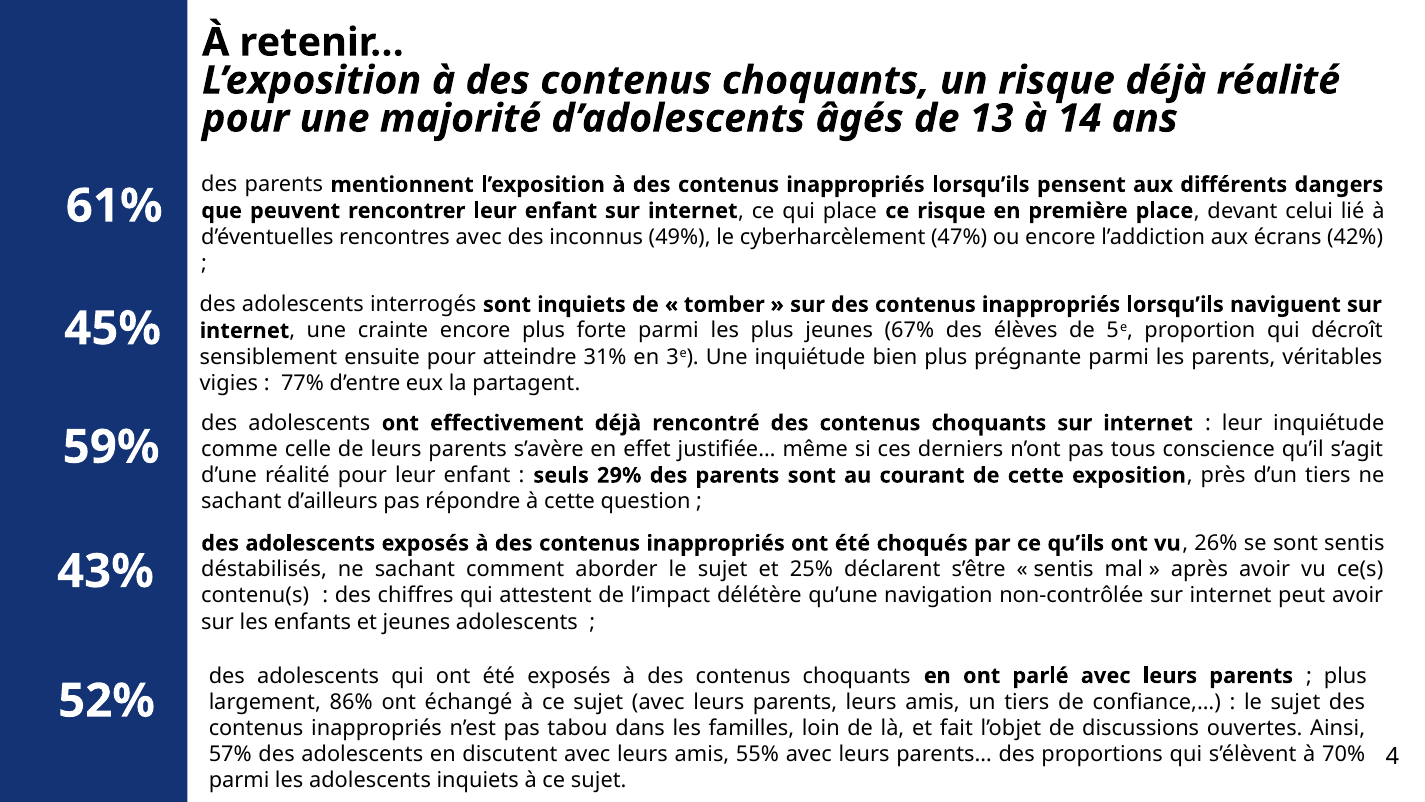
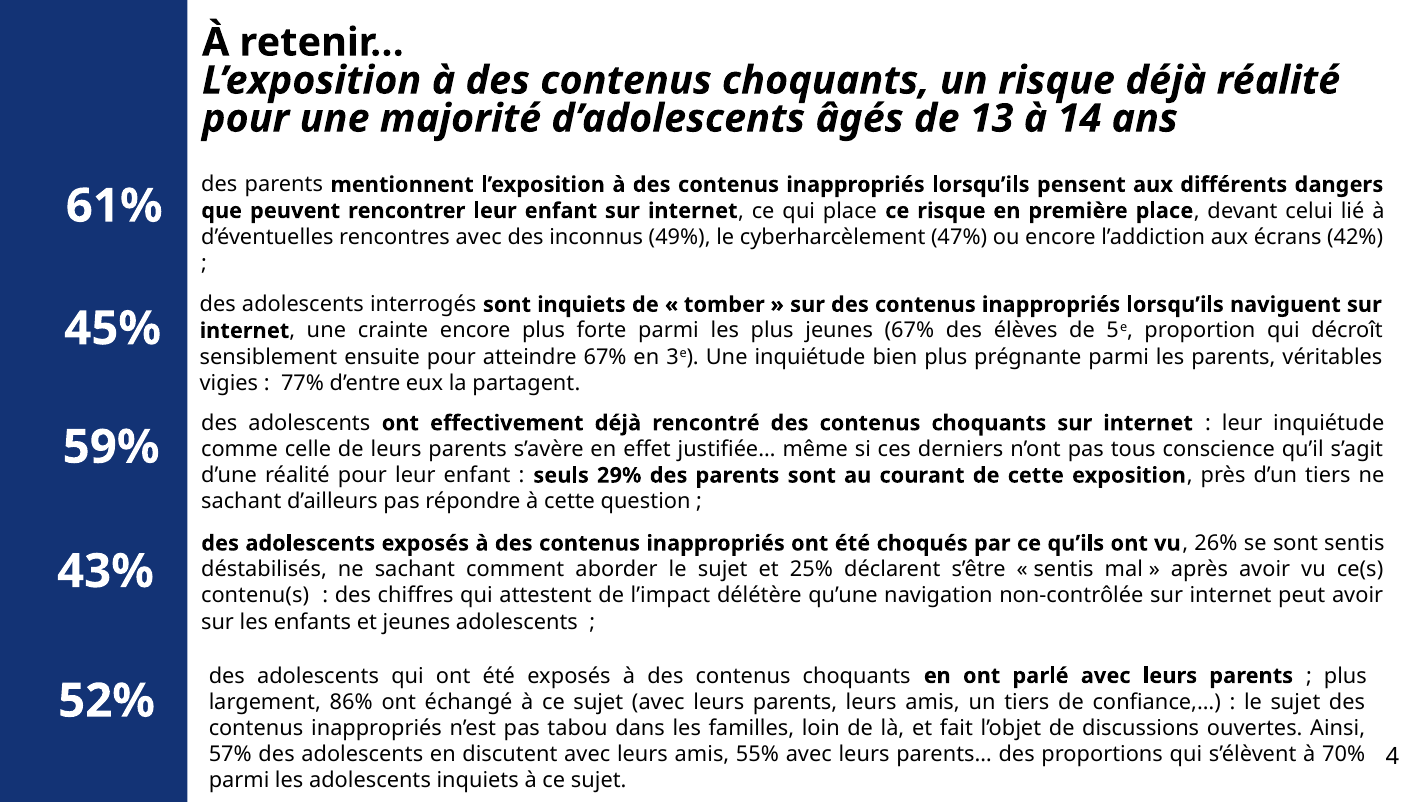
atteindre 31%: 31% -> 67%
